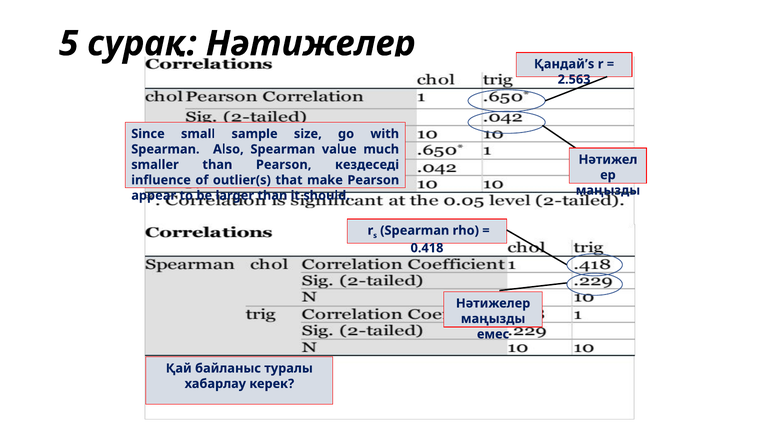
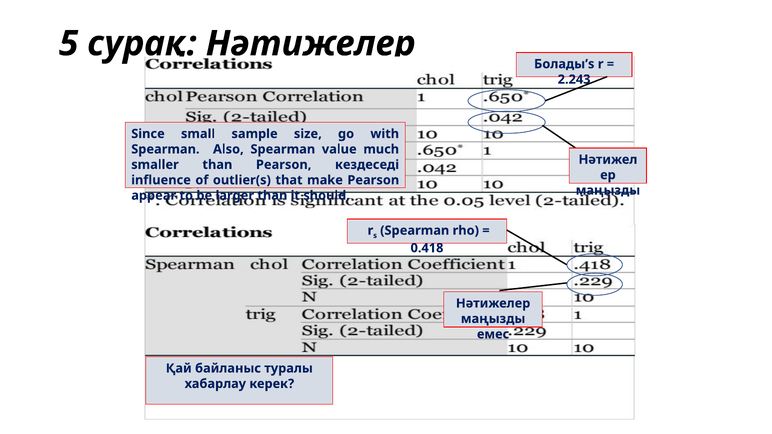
Қандай’s: Қандай’s -> Болады’s
2.563: 2.563 -> 2.243
